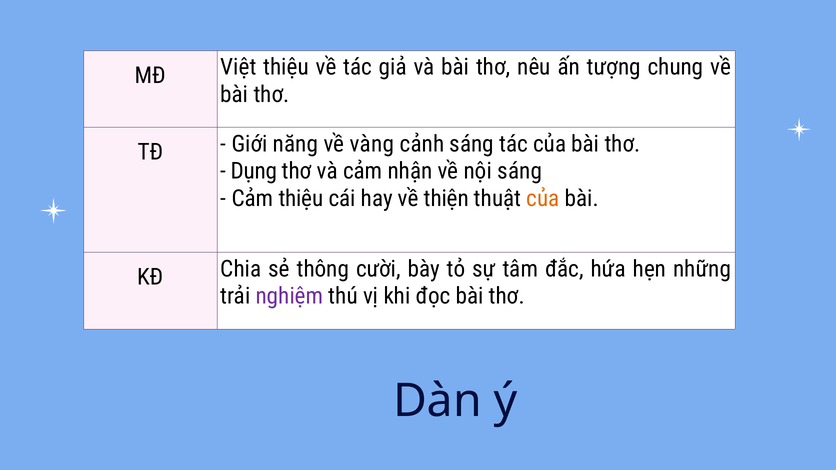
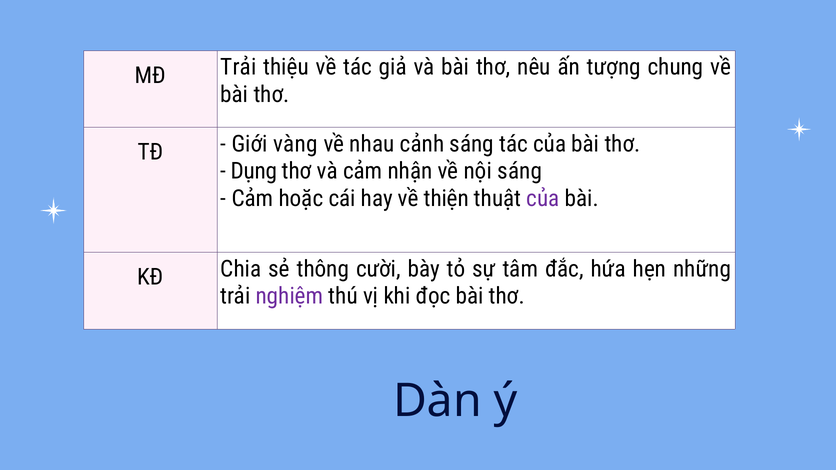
MĐ Việt: Việt -> Trải
năng: năng -> vàng
vàng: vàng -> nhau
Cảm thiệu: thiệu -> hoặc
của at (543, 199) colour: orange -> purple
